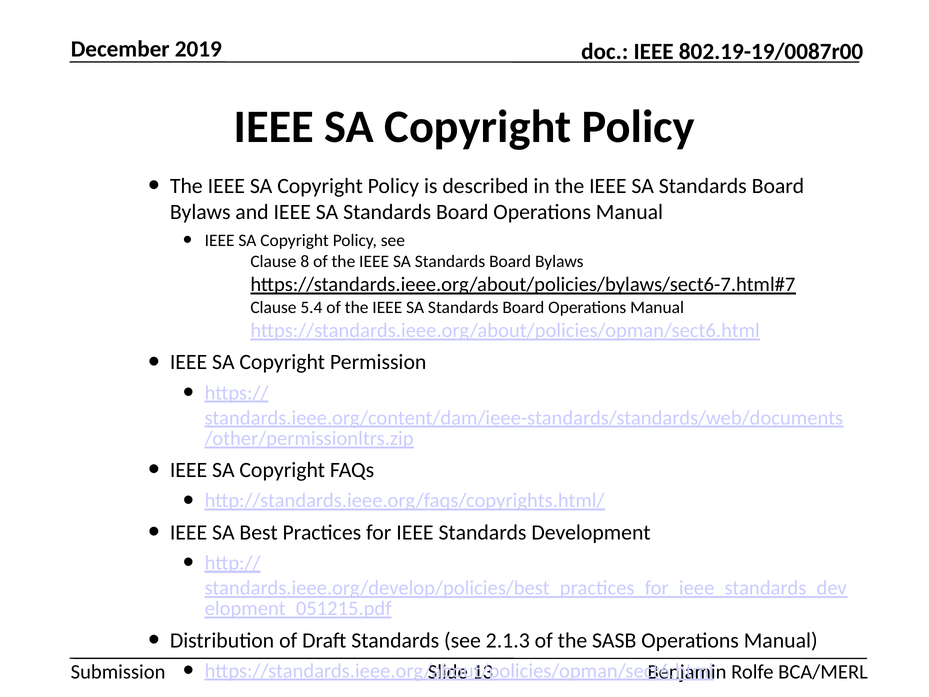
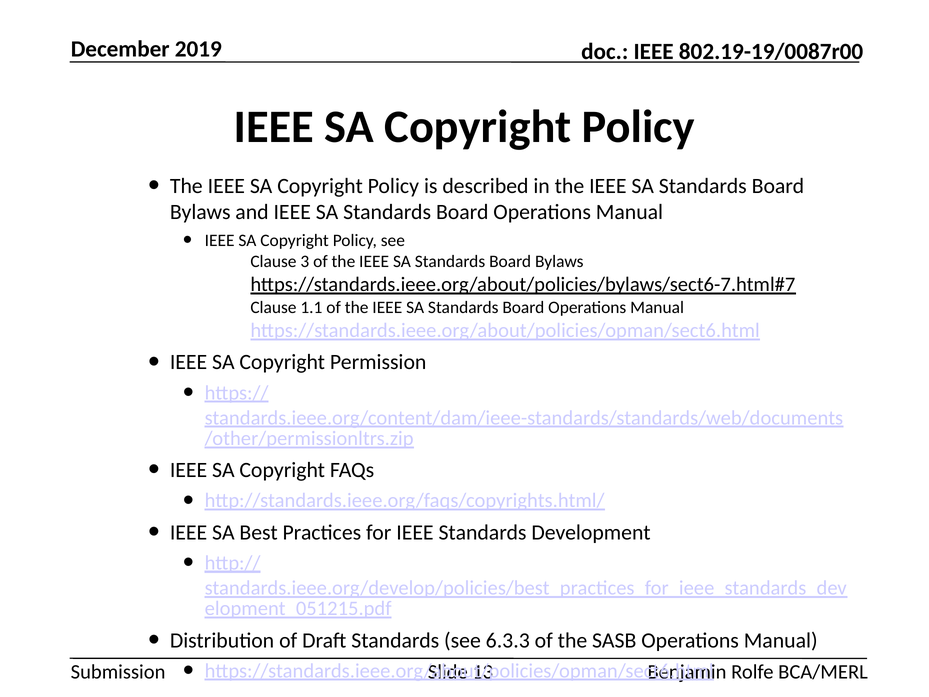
8: 8 -> 3
5.4: 5.4 -> 1.1
2.1.3: 2.1.3 -> 6.3.3
